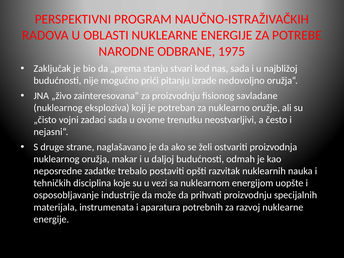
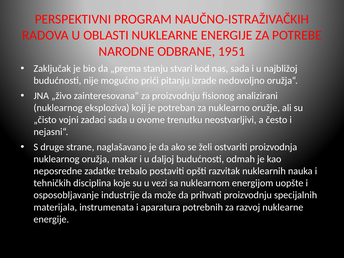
1975: 1975 -> 1951
savladane: savladane -> analizirani
